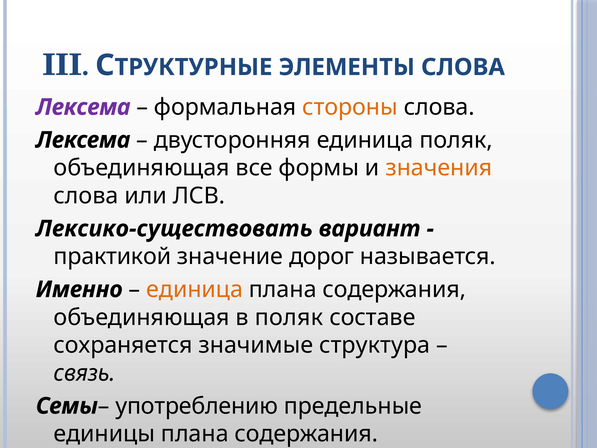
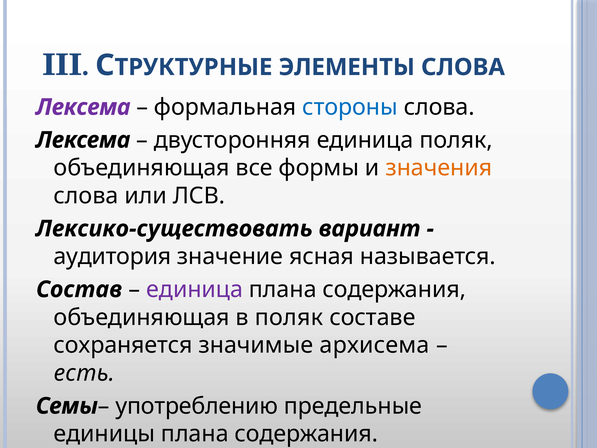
стороны colour: orange -> blue
практикой: практикой -> аудитория
дорог: дорог -> ясная
Именно: Именно -> Состав
единица at (195, 289) colour: orange -> purple
структура: структура -> архисема
связь: связь -> есть
